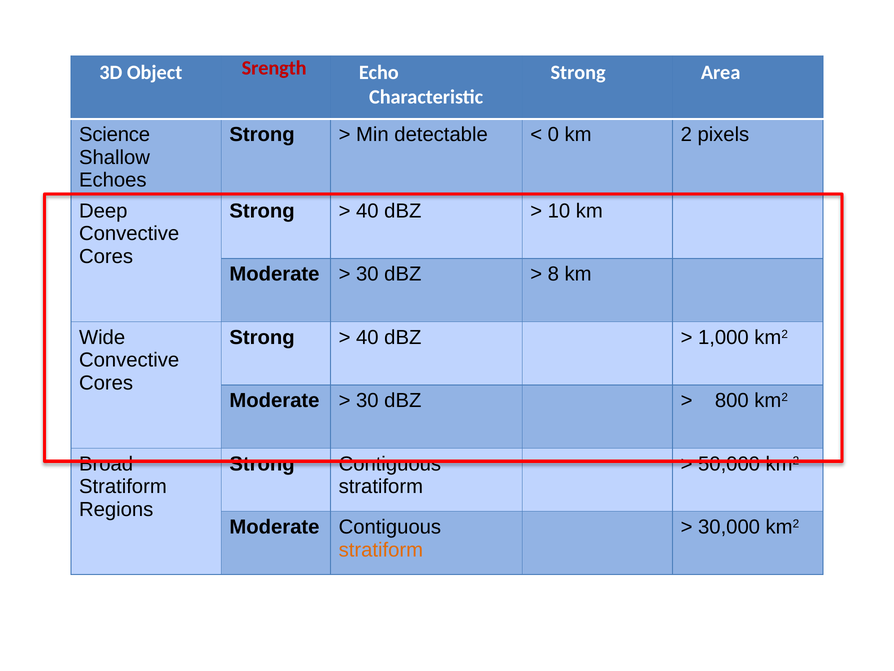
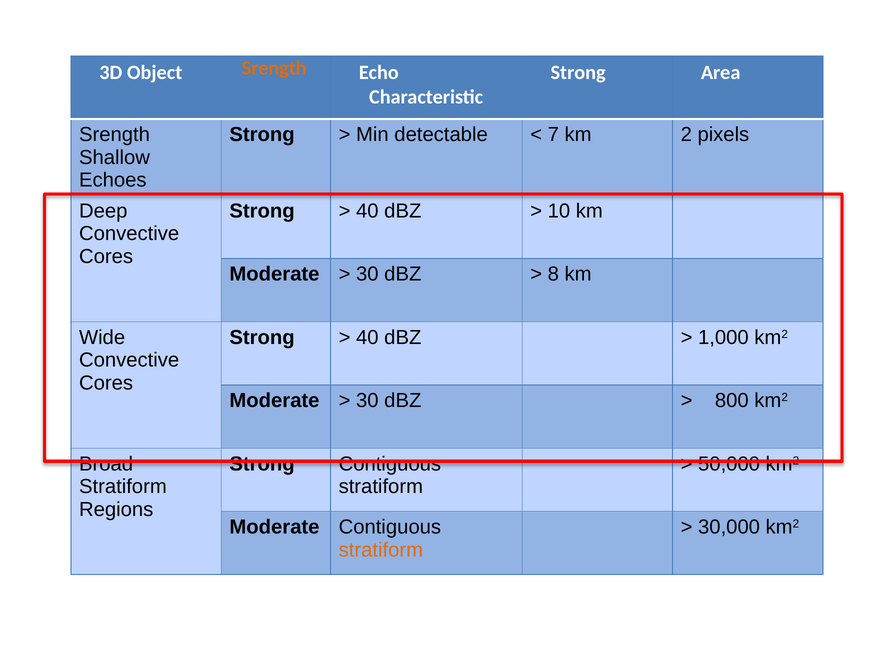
Srength at (274, 68) colour: red -> orange
Science at (115, 135): Science -> Srength
0: 0 -> 7
